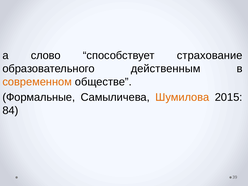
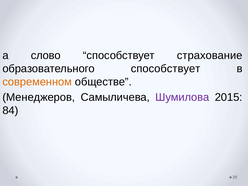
образовательного действенным: действенным -> способствует
Формальные: Формальные -> Менеджеров
Шумилова colour: orange -> purple
